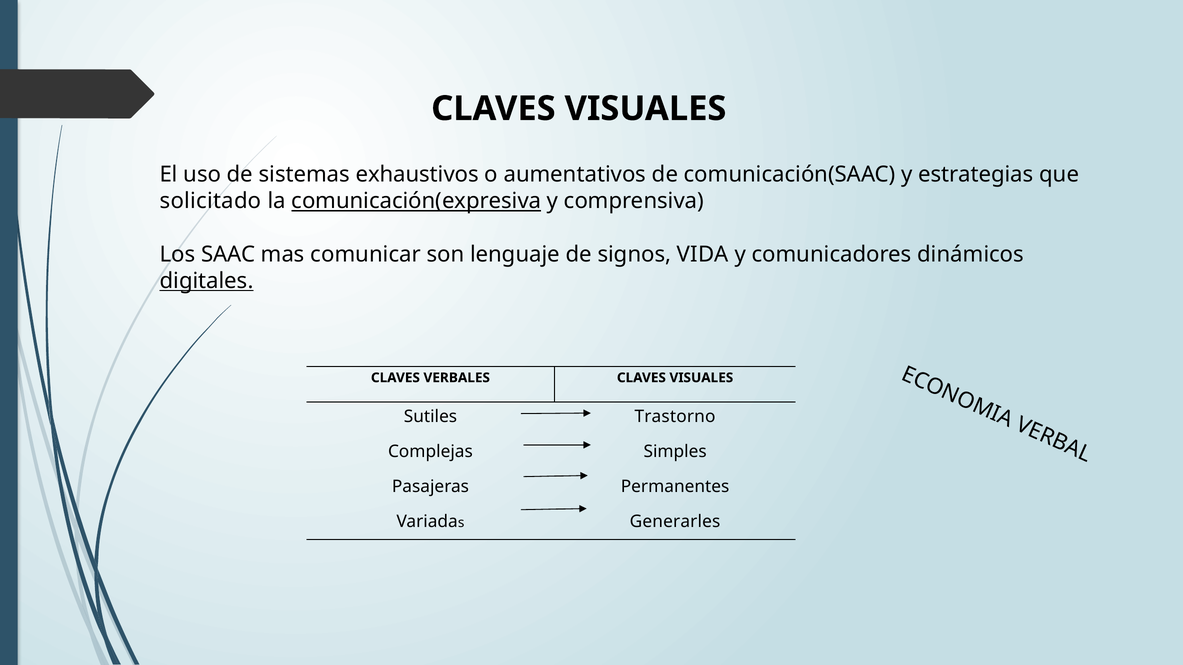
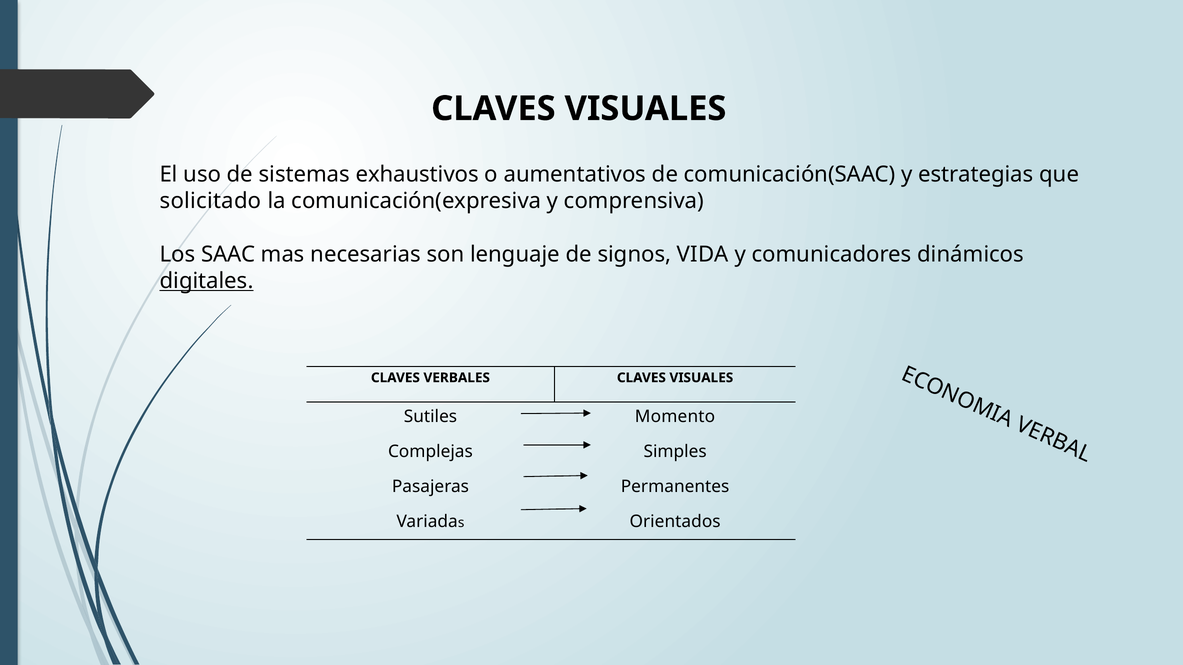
comunicación(expresiva underline: present -> none
comunicar: comunicar -> necesarias
Trastorno: Trastorno -> Momento
Generarles: Generarles -> Orientados
